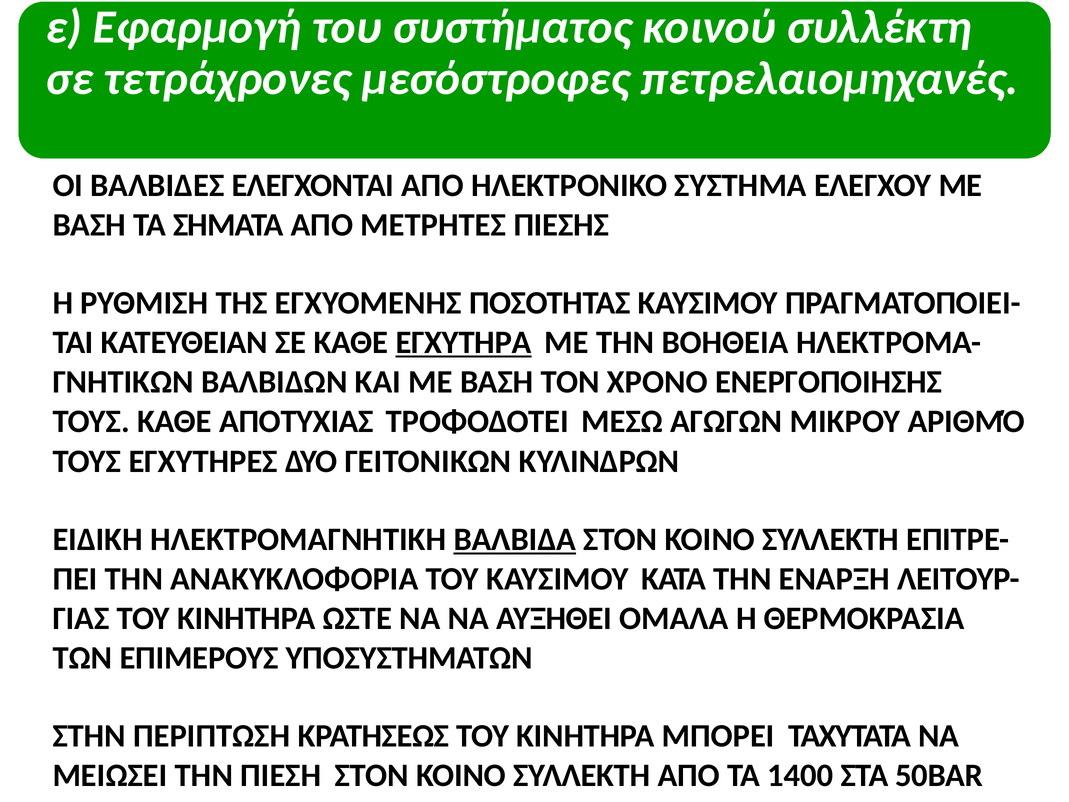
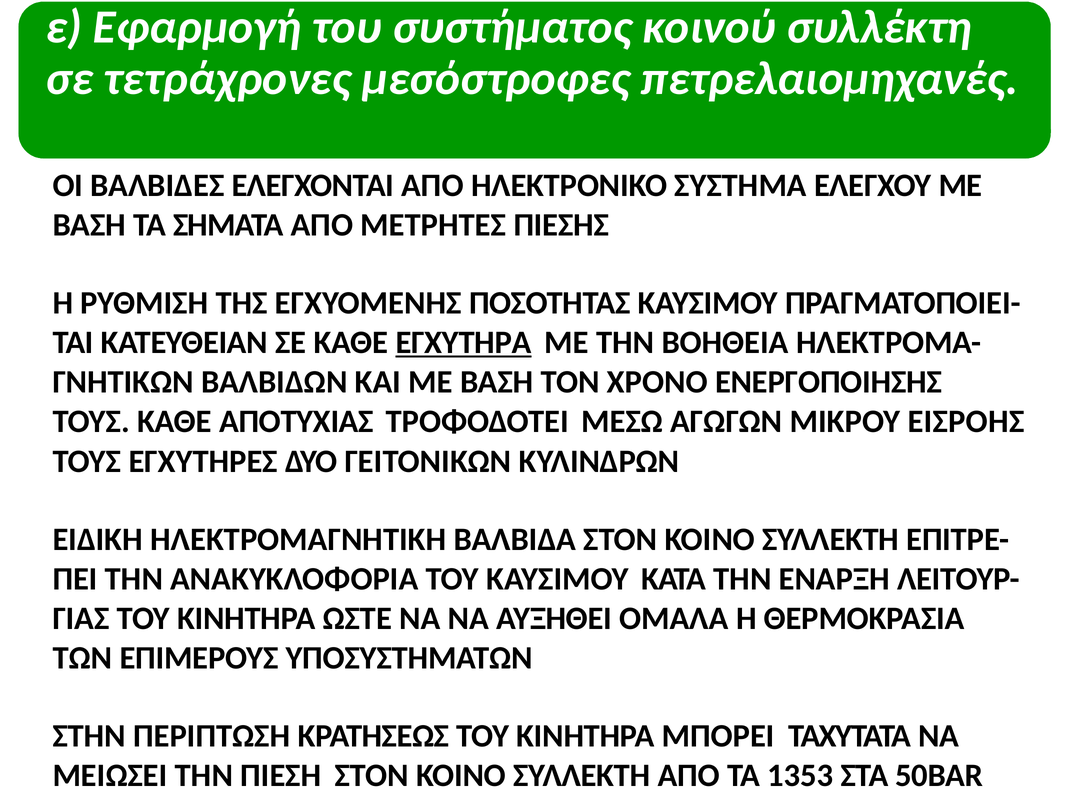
ΑΡΙΘΜΌ: ΑΡΙΘΜΌ -> ΕΙΣΡΟΗΣ
ΒΑΛΒΙΔΑ underline: present -> none
1400: 1400 -> 1353
